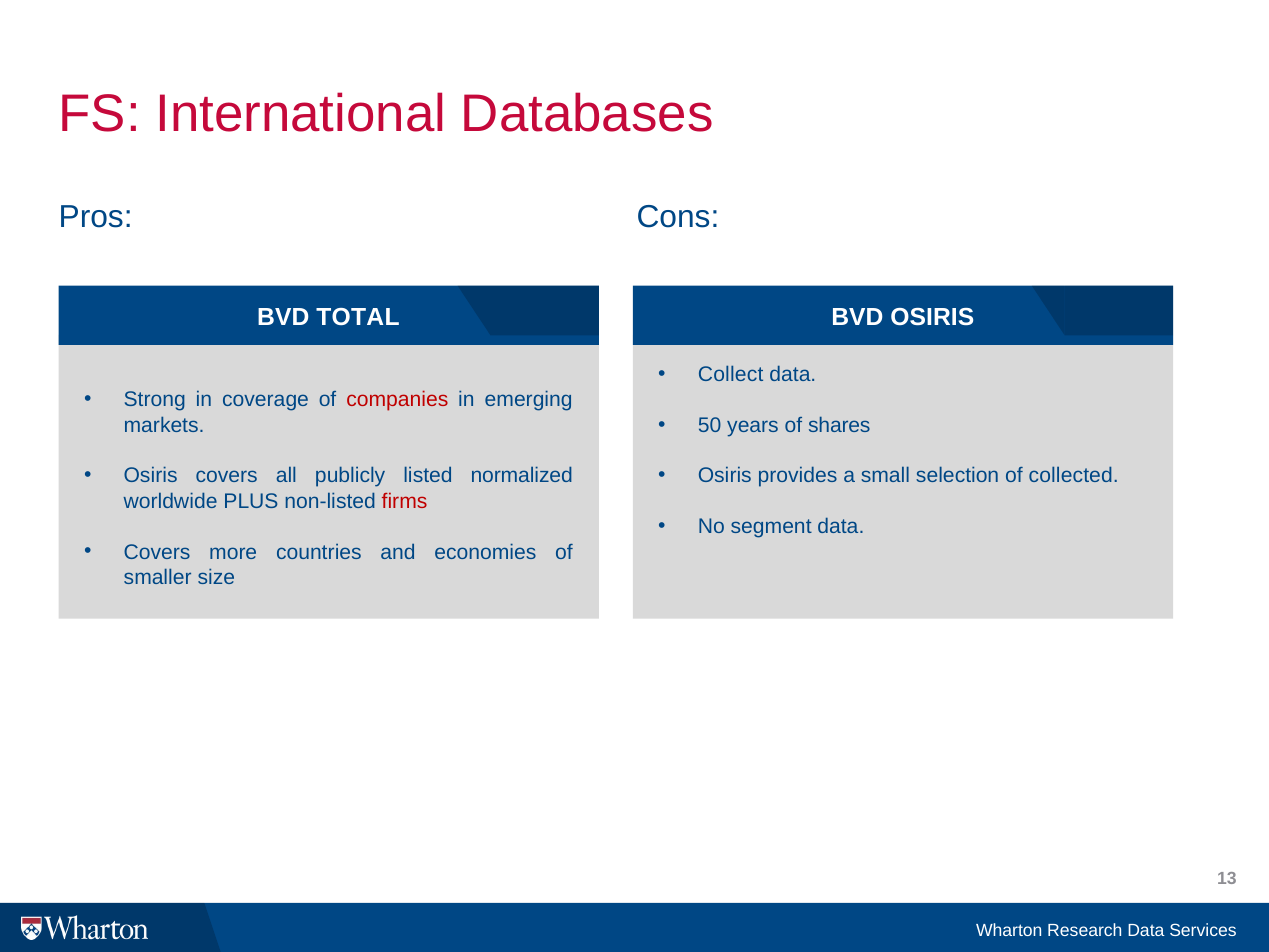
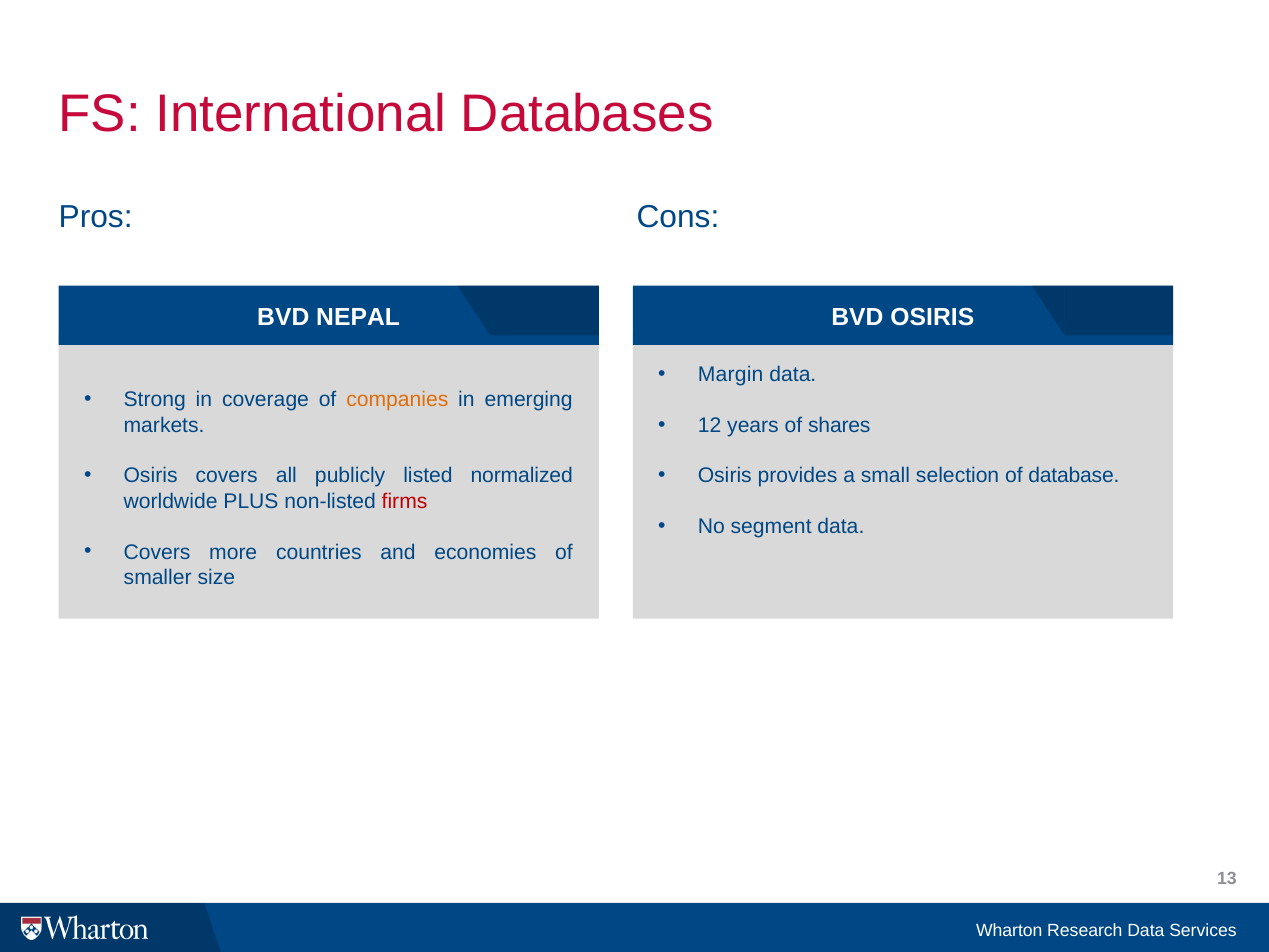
TOTAL: TOTAL -> NEPAL
Collect: Collect -> Margin
companies colour: red -> orange
50: 50 -> 12
collected: collected -> database
